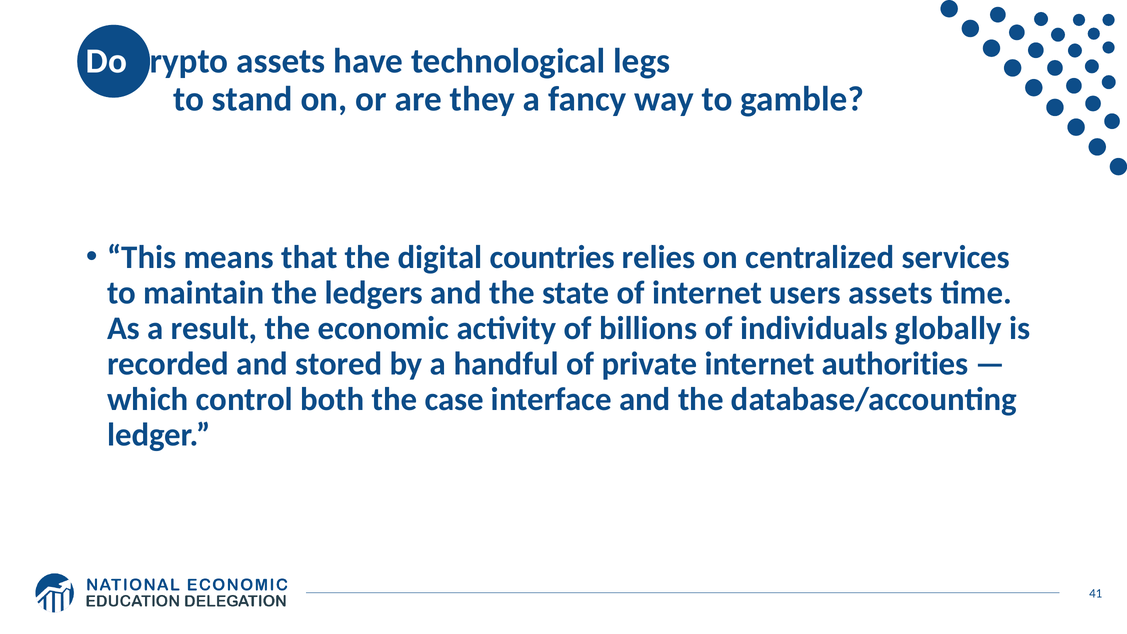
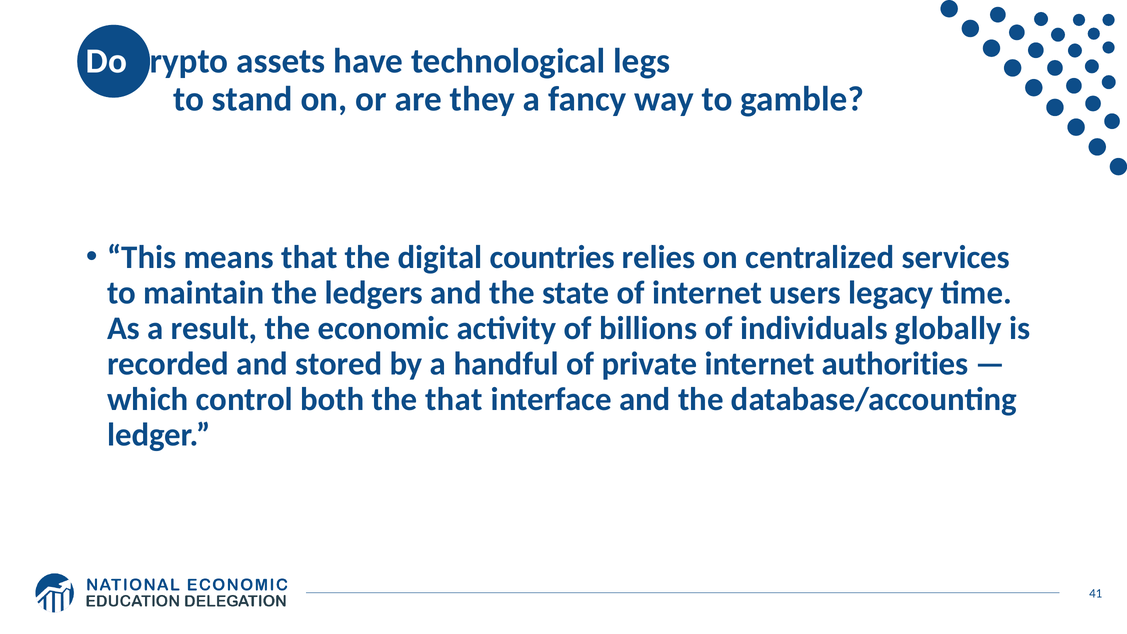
users assets: assets -> legacy
the case: case -> that
